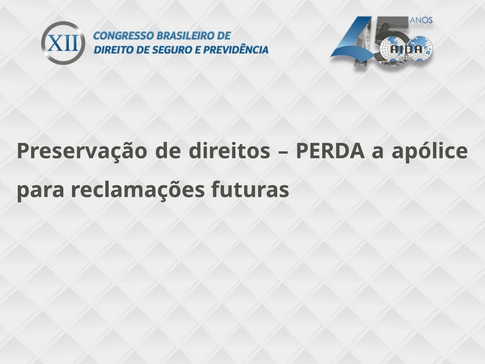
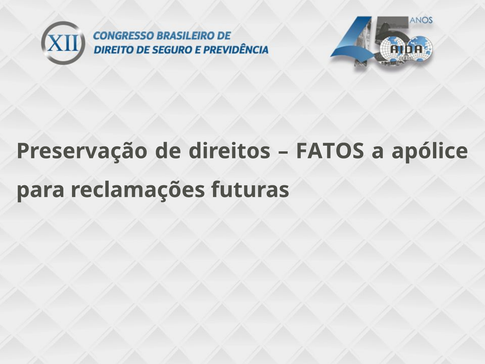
PERDA: PERDA -> FATOS
